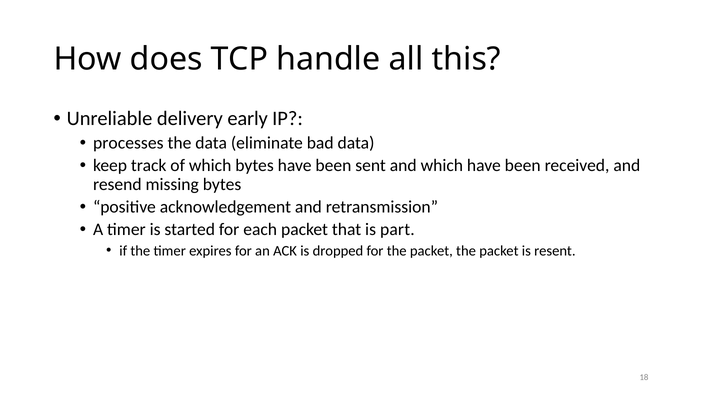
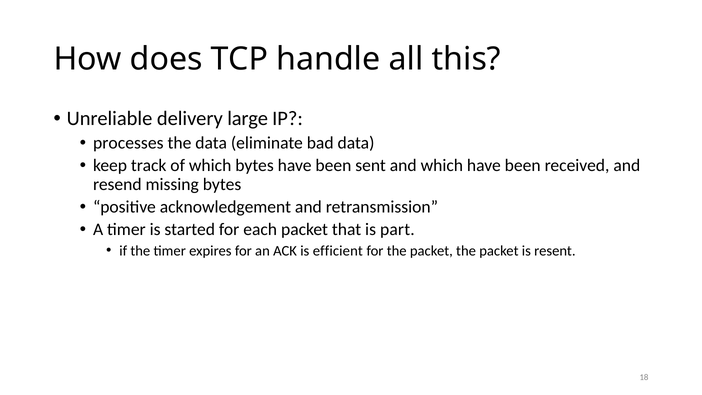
early: early -> large
dropped: dropped -> efficient
